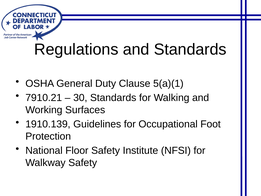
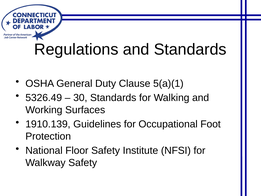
7910.21: 7910.21 -> 5326.49
